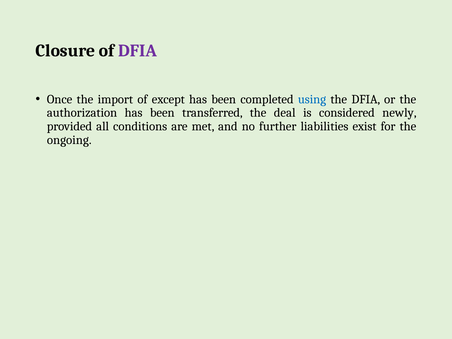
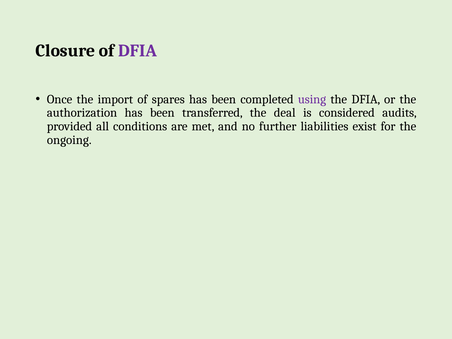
except: except -> spares
using colour: blue -> purple
newly: newly -> audits
